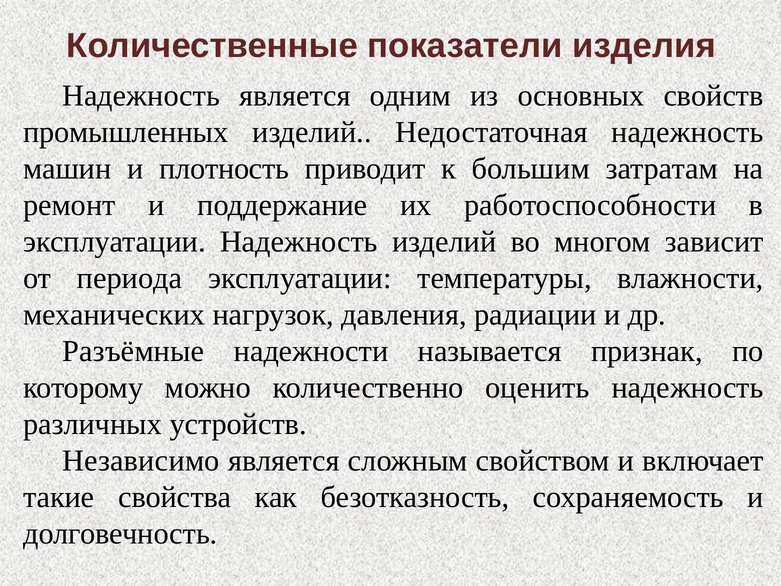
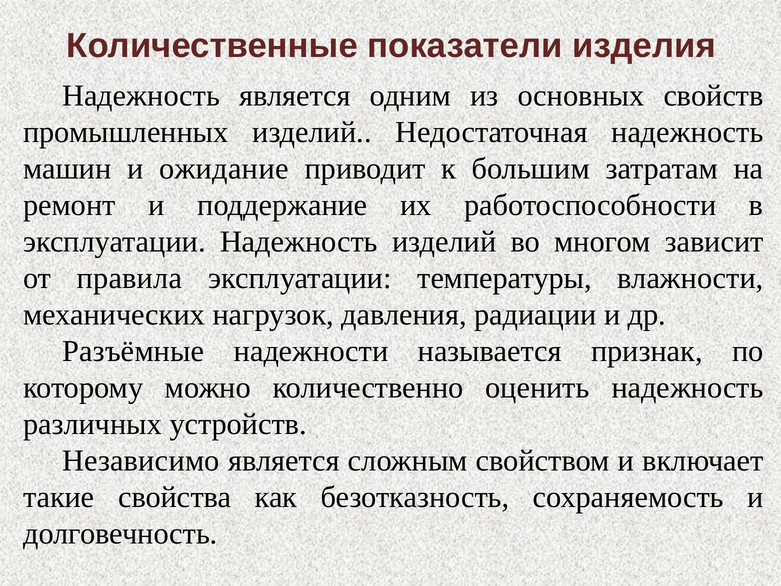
плотность: плотность -> ожидание
периода: периода -> правила
